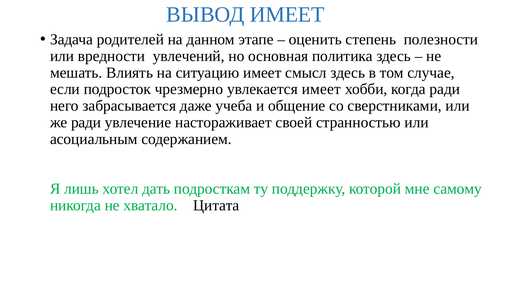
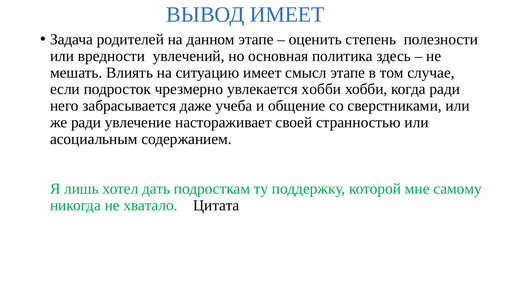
смысл здесь: здесь -> этапе
увлекается имеет: имеет -> хобби
